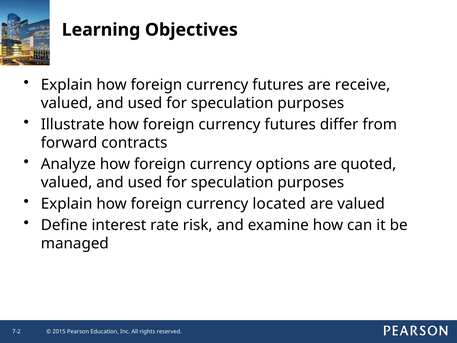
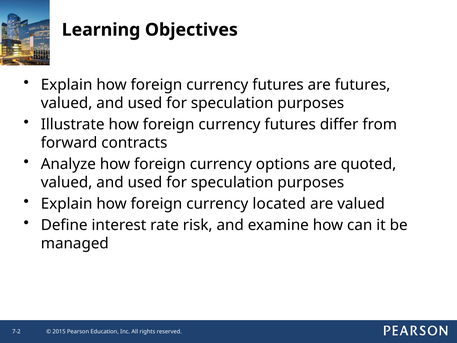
are receive: receive -> futures
